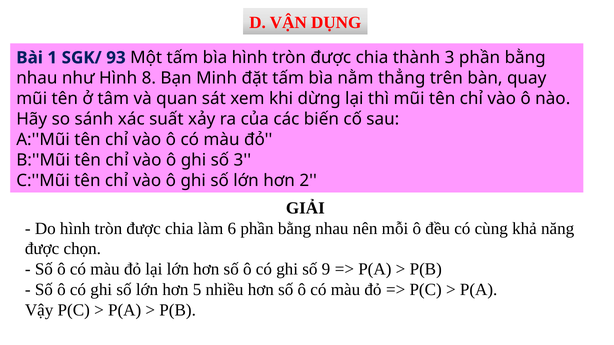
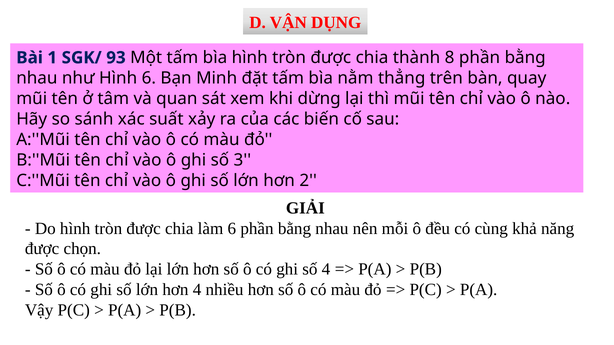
thành 3: 3 -> 8
Hình 8: 8 -> 6
số 9: 9 -> 4
hơn 5: 5 -> 4
